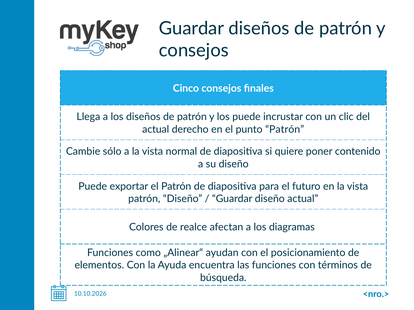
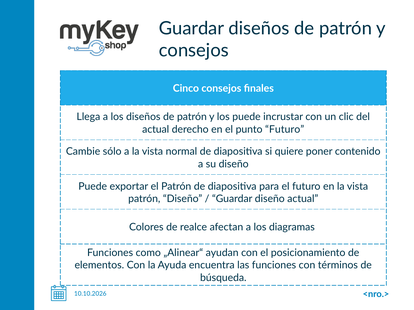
punto Patrón: Patrón -> Futuro
